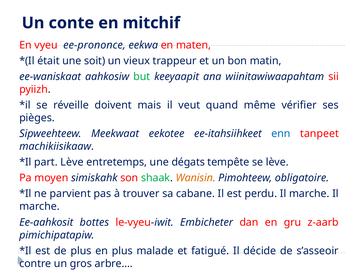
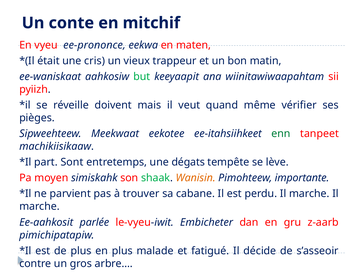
soit: soit -> cris
enn colour: blue -> green
part Lève: Lève -> Sont
obligatoire: obligatoire -> importante
bottes: bottes -> parlée
